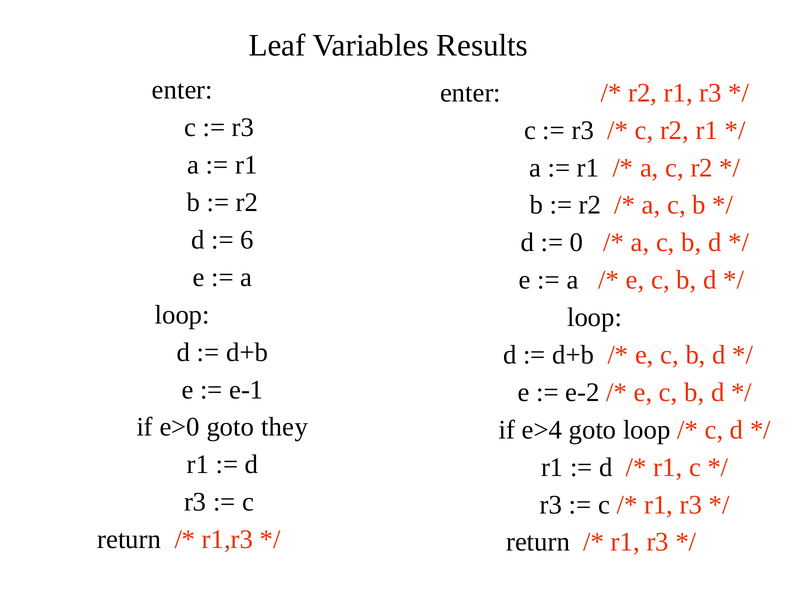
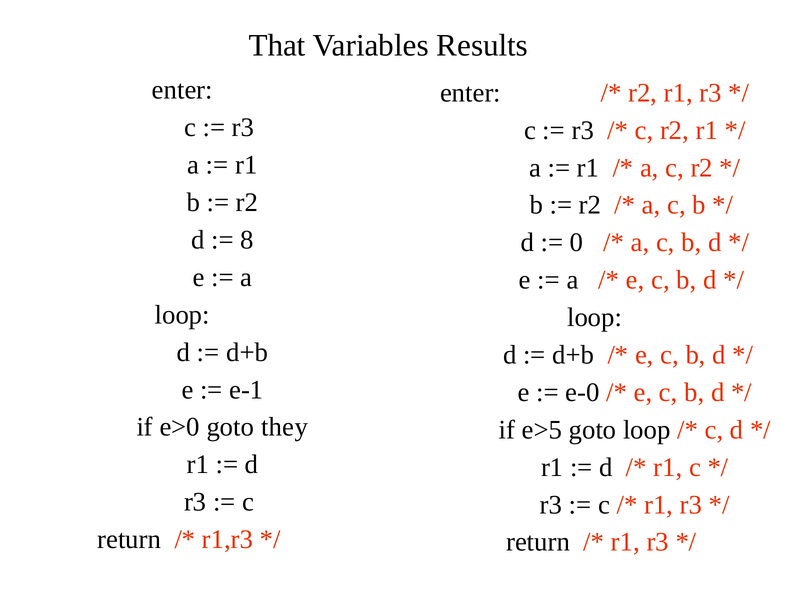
Leaf: Leaf -> That
6: 6 -> 8
e-2: e-2 -> e-0
e>4: e>4 -> e>5
